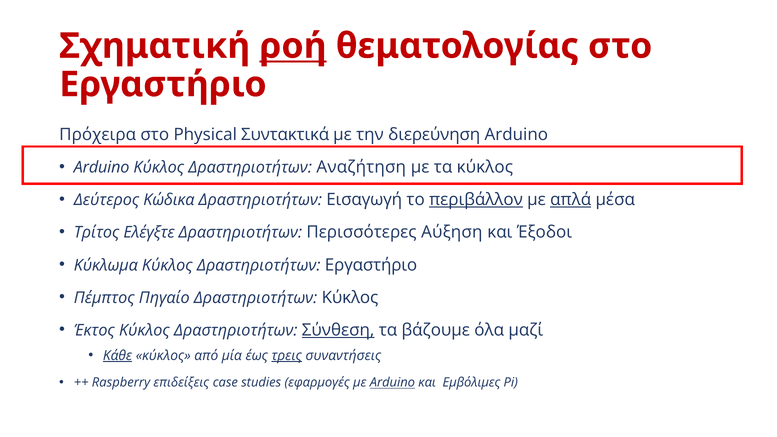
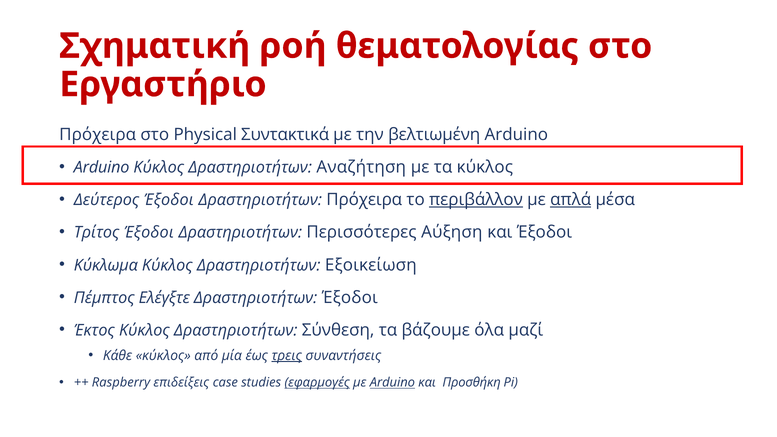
ροή underline: present -> none
διερεύνηση: διερεύνηση -> βελτιωμένη
Δεύτερος Κώδικα: Κώδικα -> Έξοδοι
Δραστηριοτήτων Εισαγωγή: Εισαγωγή -> Πρόχειρα
Τρίτος Ελέγξτε: Ελέγξτε -> Έξοδοι
Δραστηριοτήτων Εργαστήριο: Εργαστήριο -> Εξοικείωση
Πηγαίο: Πηγαίο -> Ελέγξτε
Δραστηριοτήτων Κύκλος: Κύκλος -> Έξοδοι
Σύνθεση underline: present -> none
Κάθε underline: present -> none
εφαρμογές underline: none -> present
Εμβόλιμες: Εμβόλιμες -> Προσθήκη
